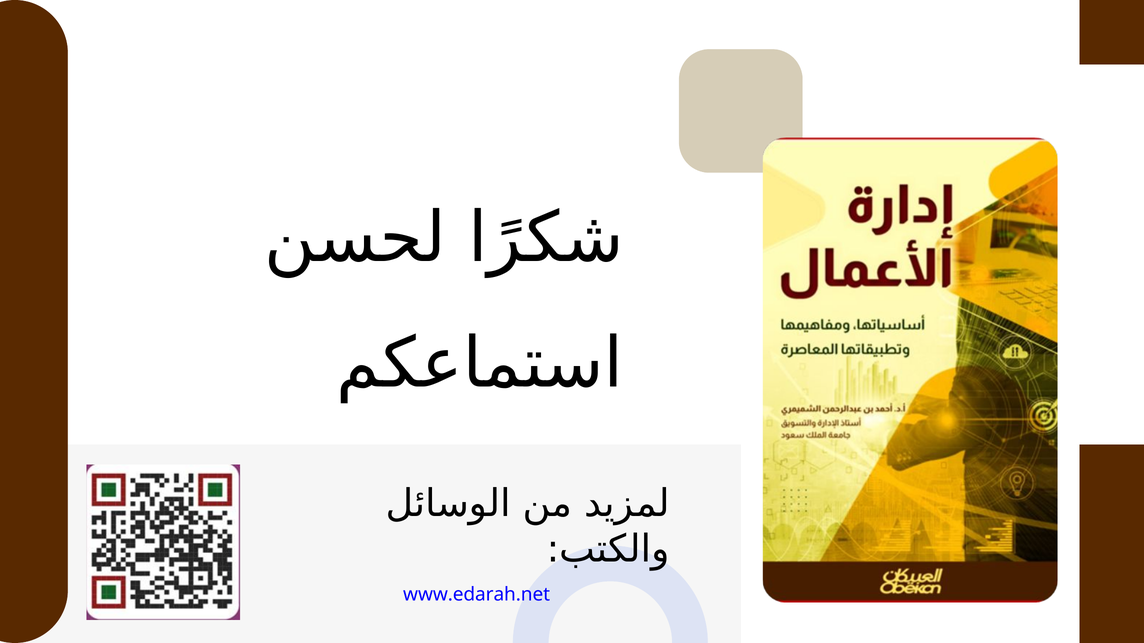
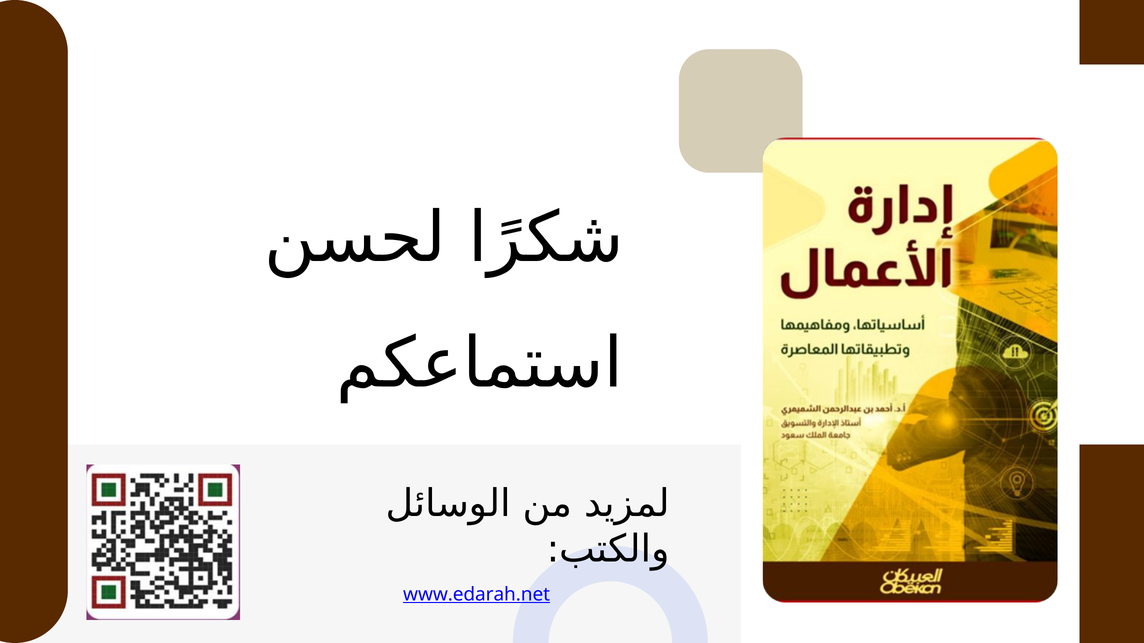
www.edarah.net underline: none -> present
